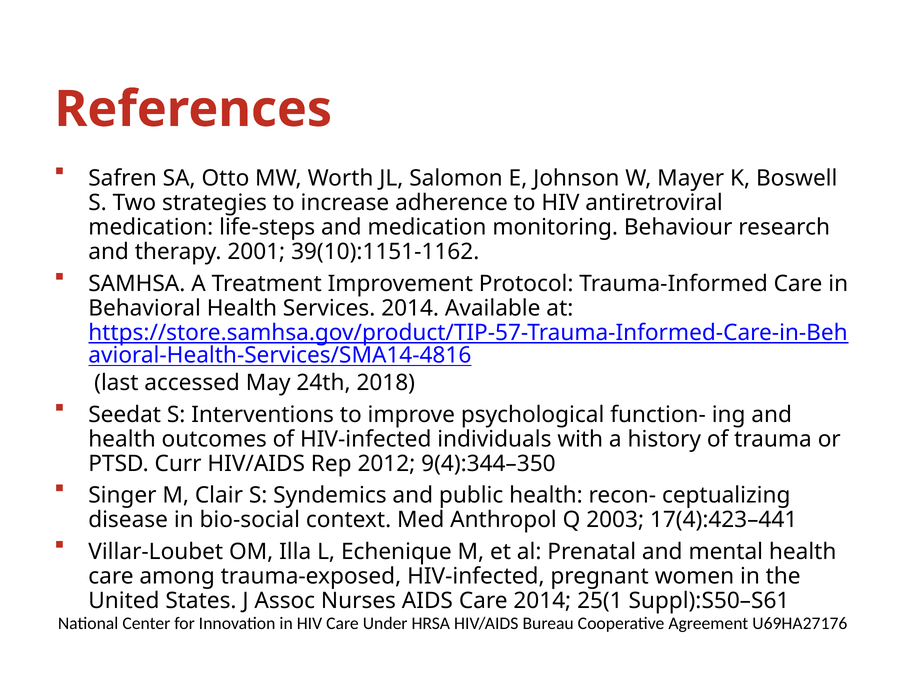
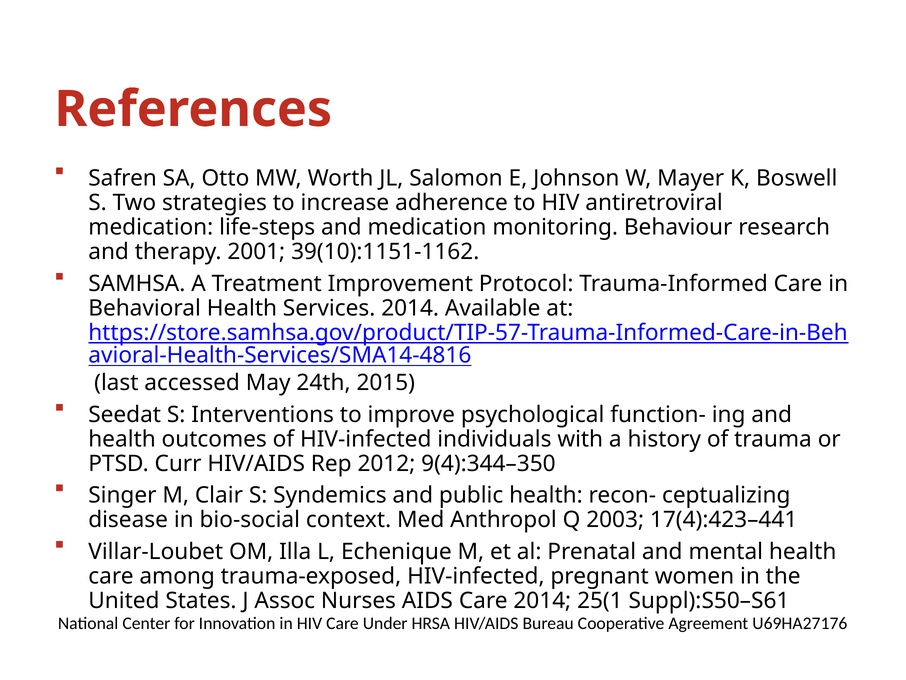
2018: 2018 -> 2015
